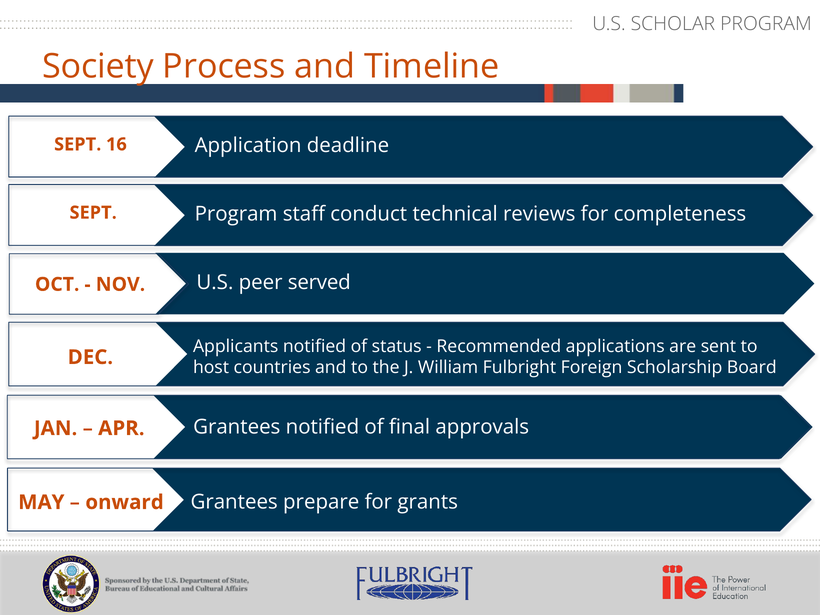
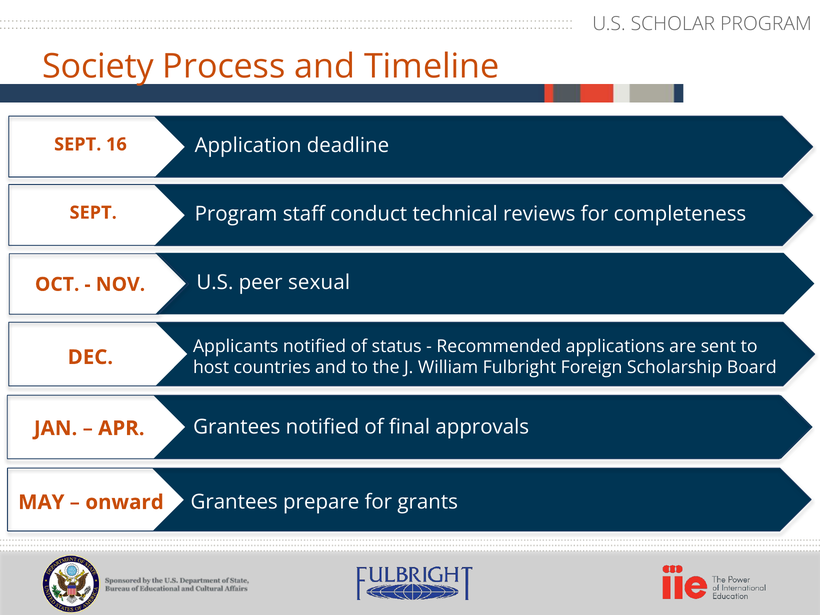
served: served -> sexual
